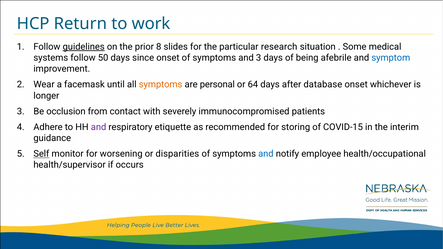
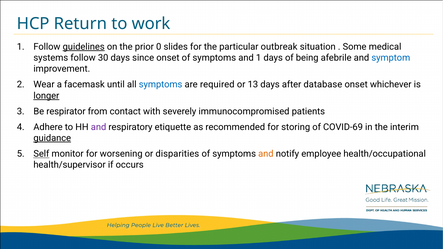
8: 8 -> 0
research: research -> outbreak
50: 50 -> 30
and 3: 3 -> 1
symptoms at (161, 85) colour: orange -> blue
personal: personal -> required
64: 64 -> 13
longer underline: none -> present
occlusion: occlusion -> respirator
COVID-15: COVID-15 -> COVID-69
guidance underline: none -> present
and at (266, 154) colour: blue -> orange
